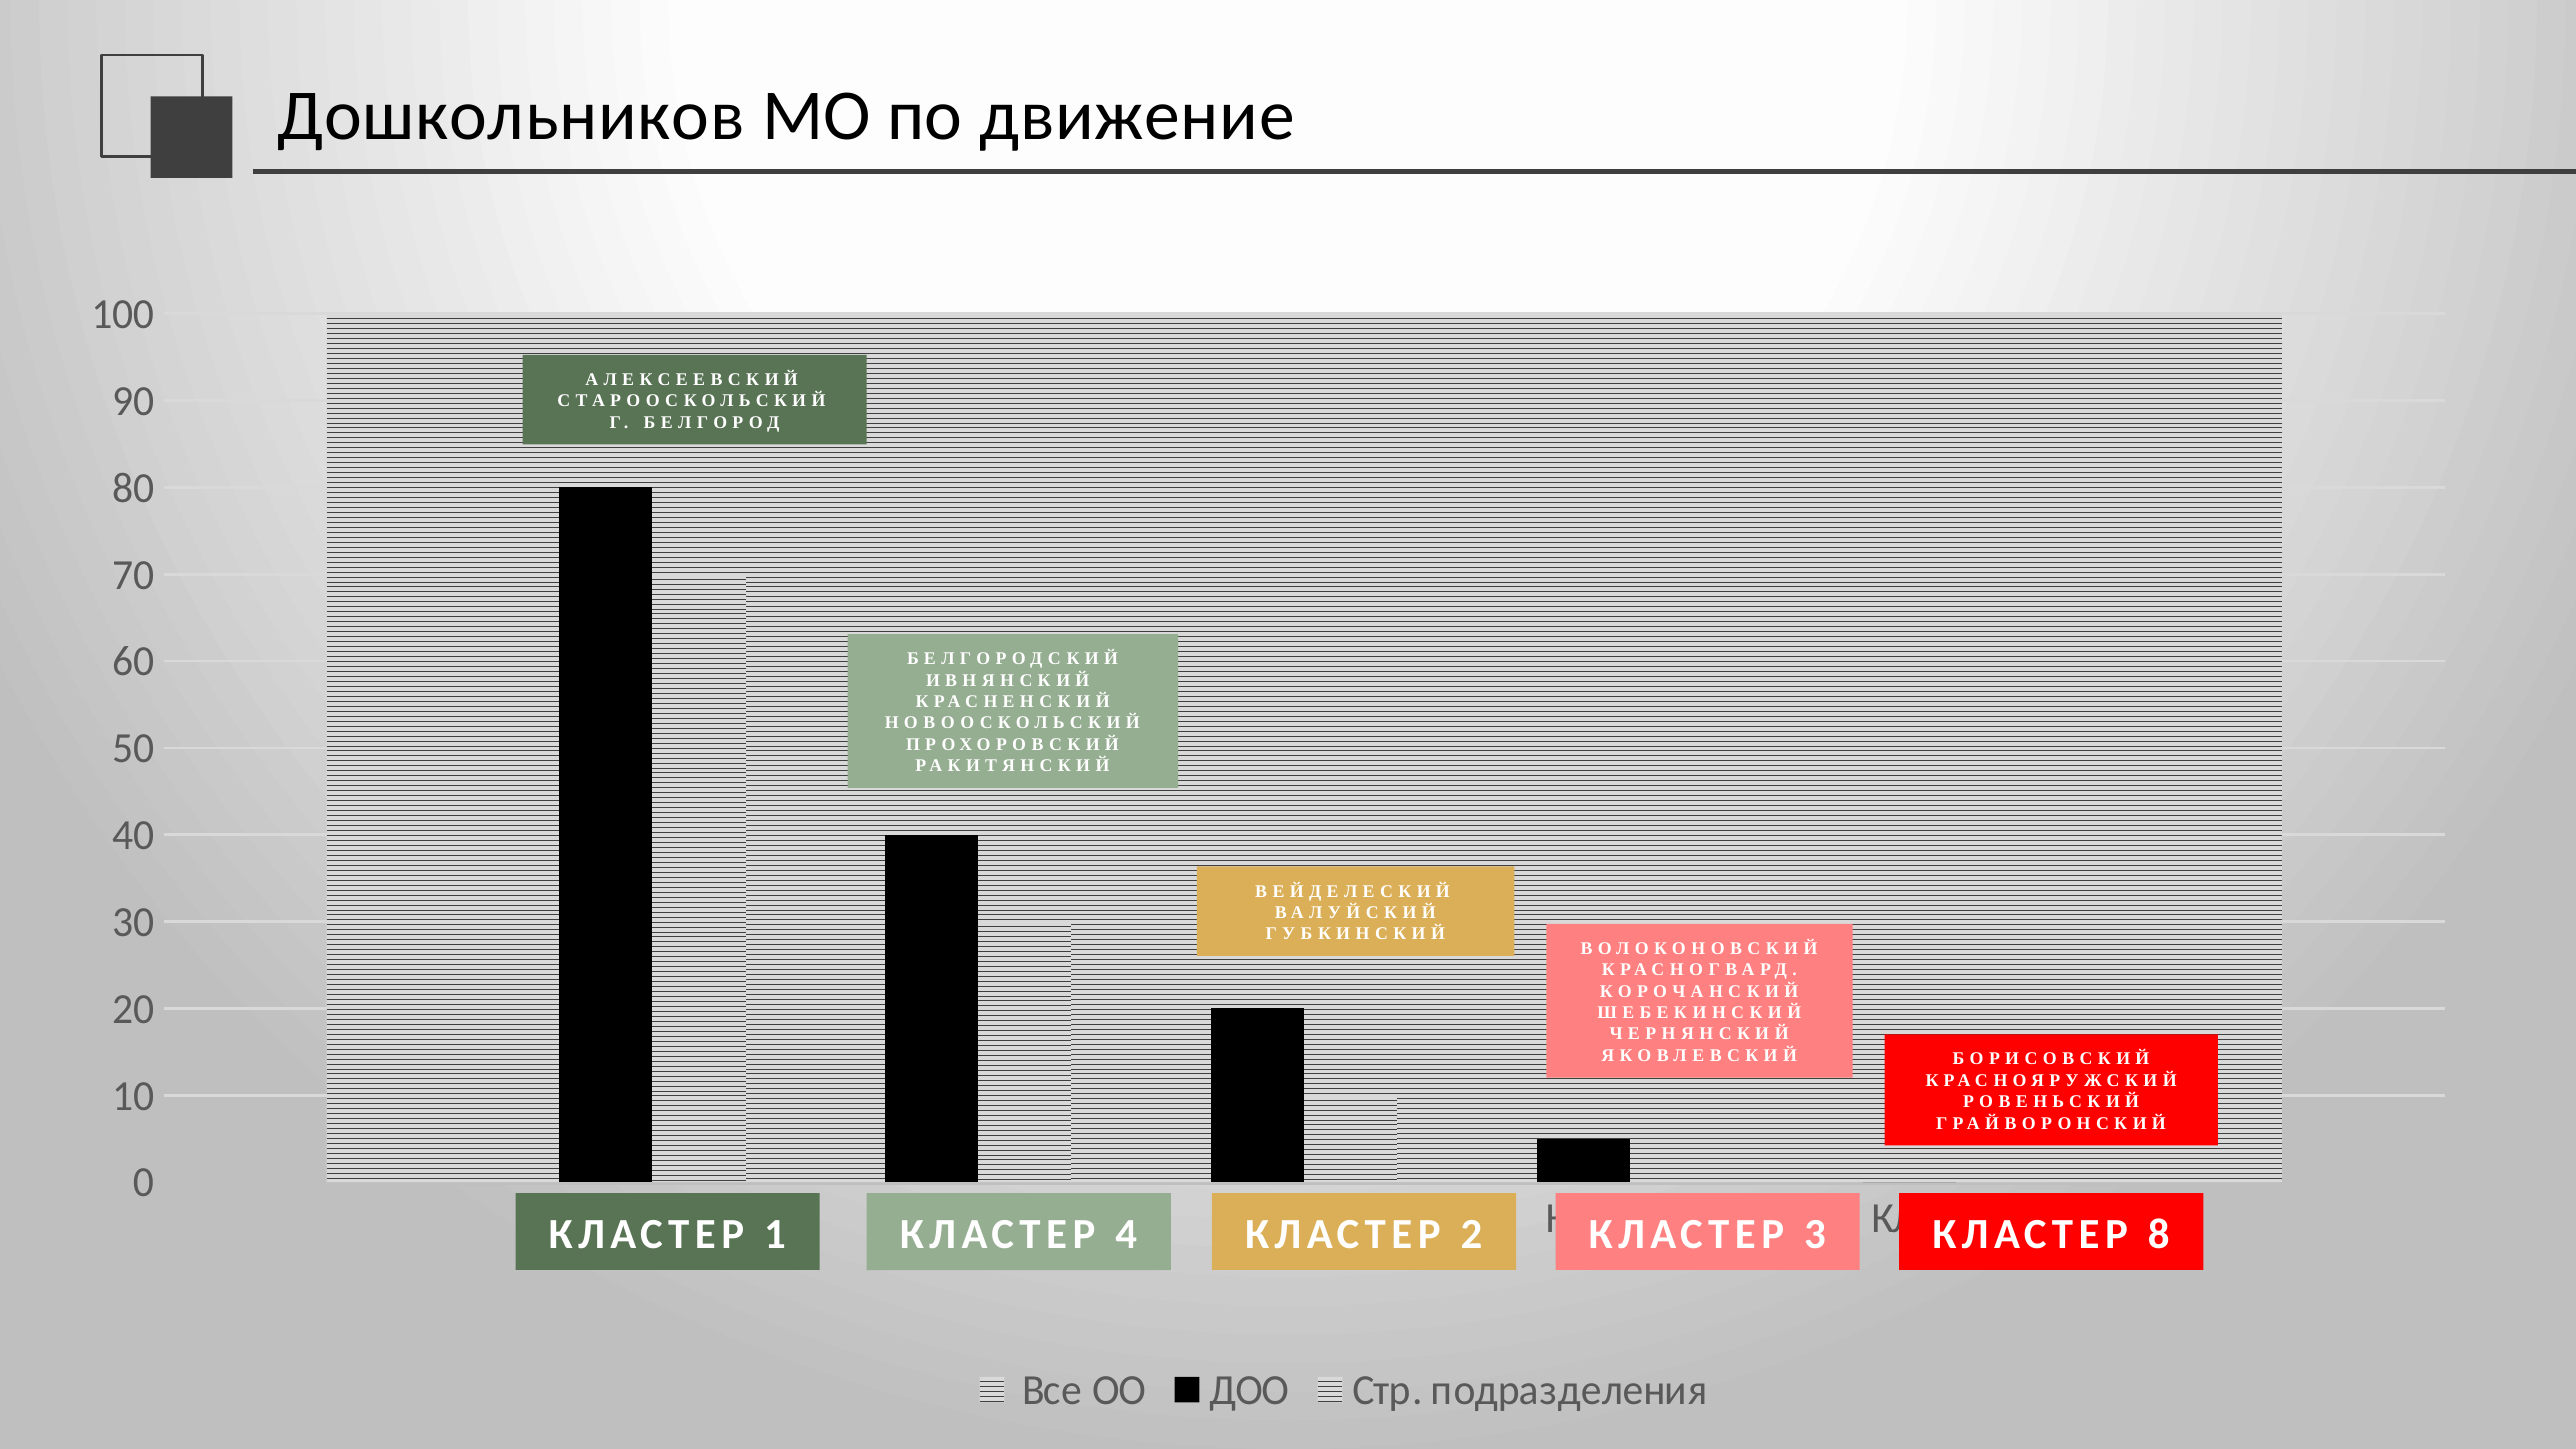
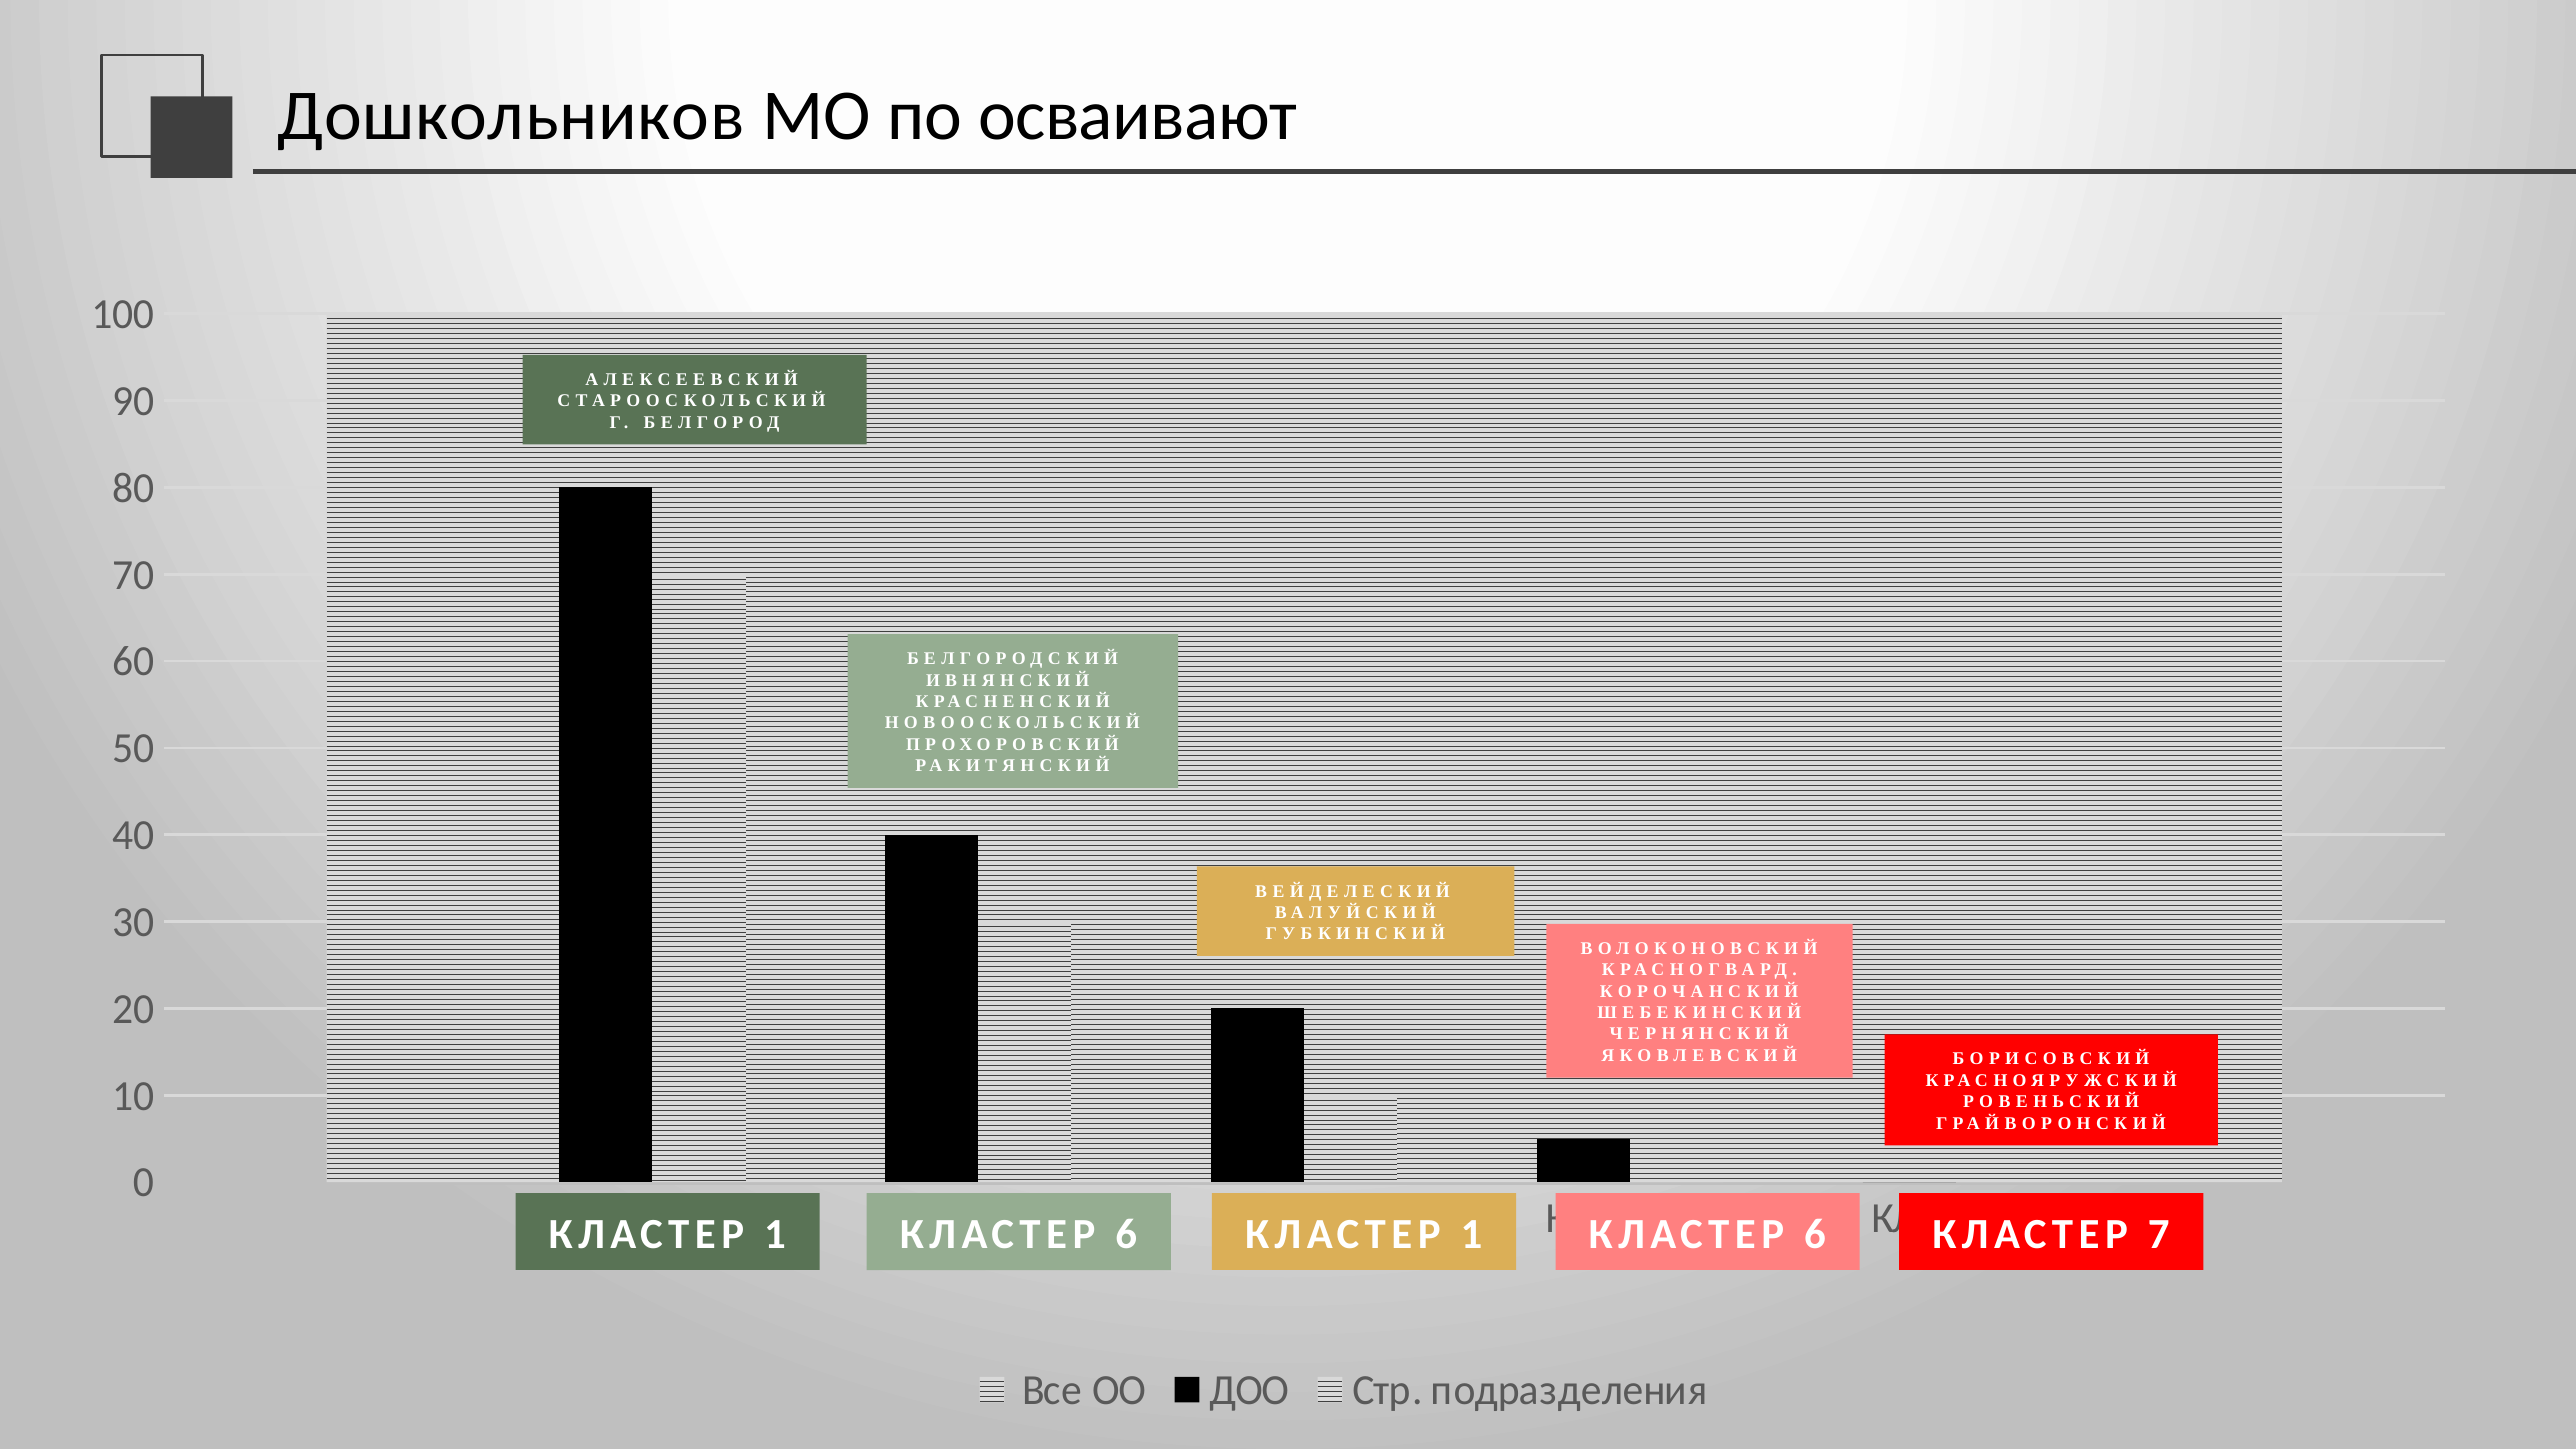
движение: движение -> осваивают
4 at (1126, 1235): 4 -> 6
2 at (1471, 1235): 2 -> 1
3 at (1815, 1235): 3 -> 6
8: 8 -> 7
